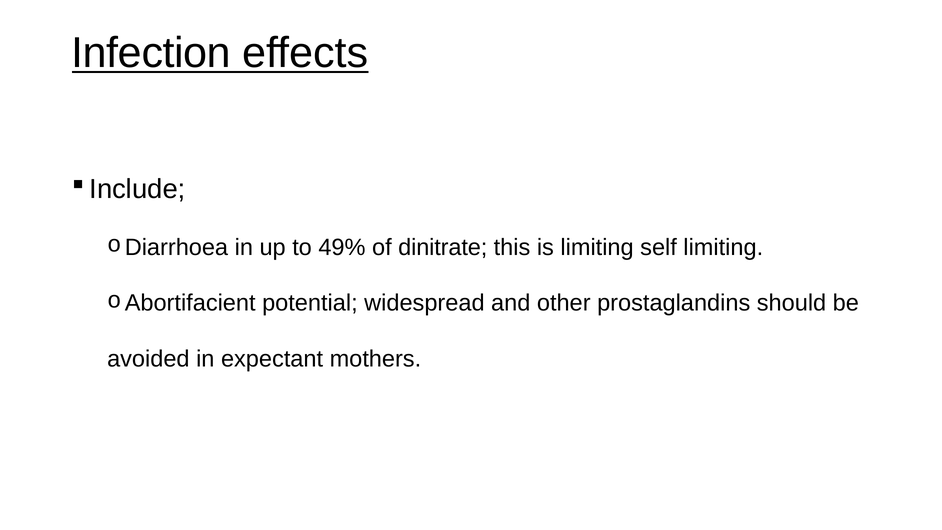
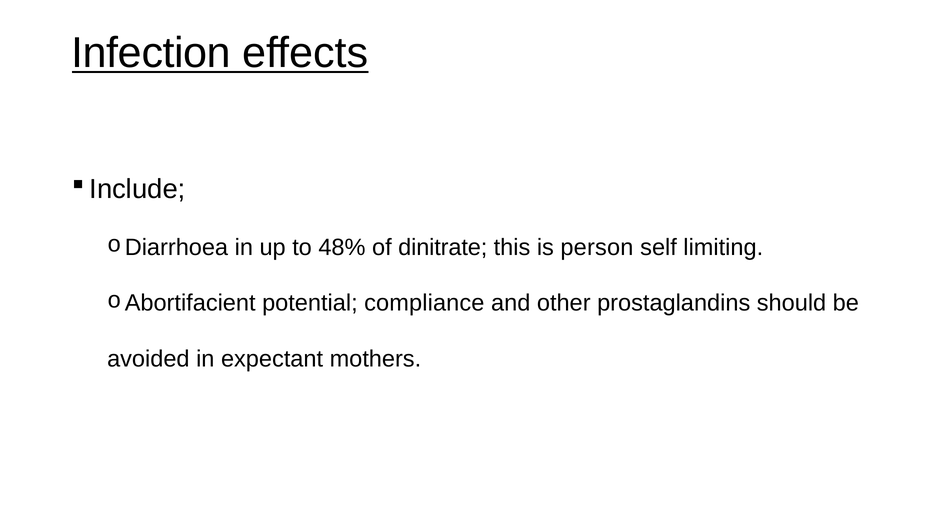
49%: 49% -> 48%
is limiting: limiting -> person
widespread: widespread -> compliance
